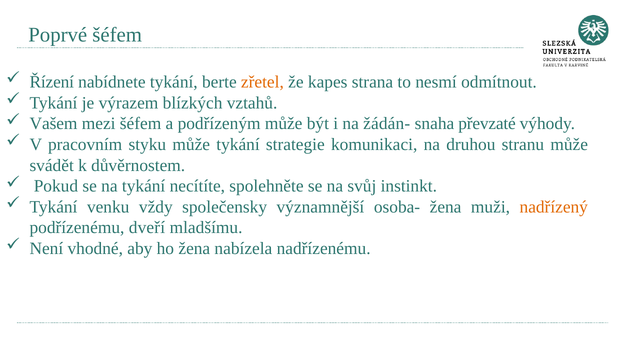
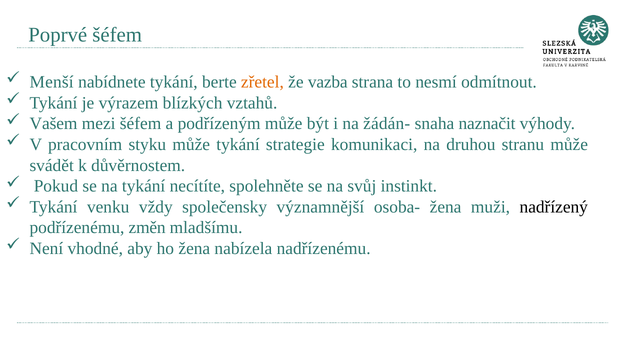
Řízení: Řízení -> Menší
kapes: kapes -> vazba
převzaté: převzaté -> naznačit
nadřízený colour: orange -> black
dveří: dveří -> změn
